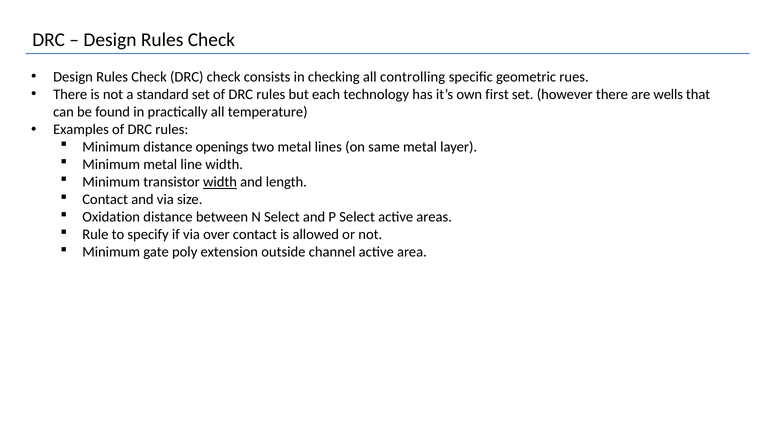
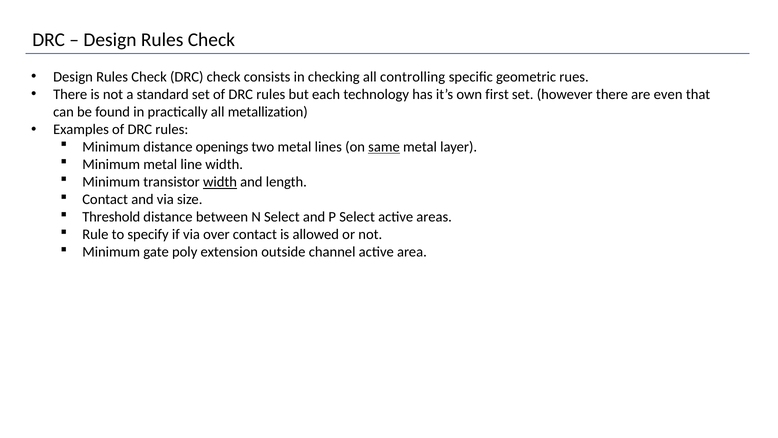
wells: wells -> even
temperature: temperature -> metallization
same underline: none -> present
Oxidation: Oxidation -> Threshold
